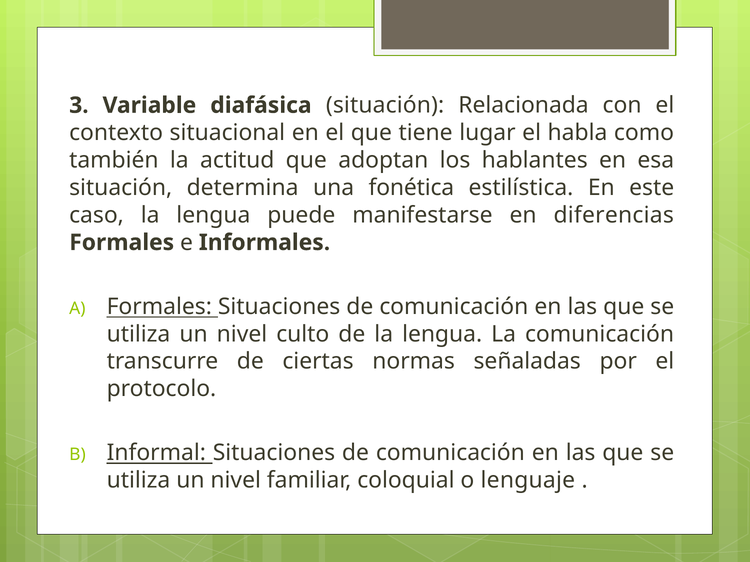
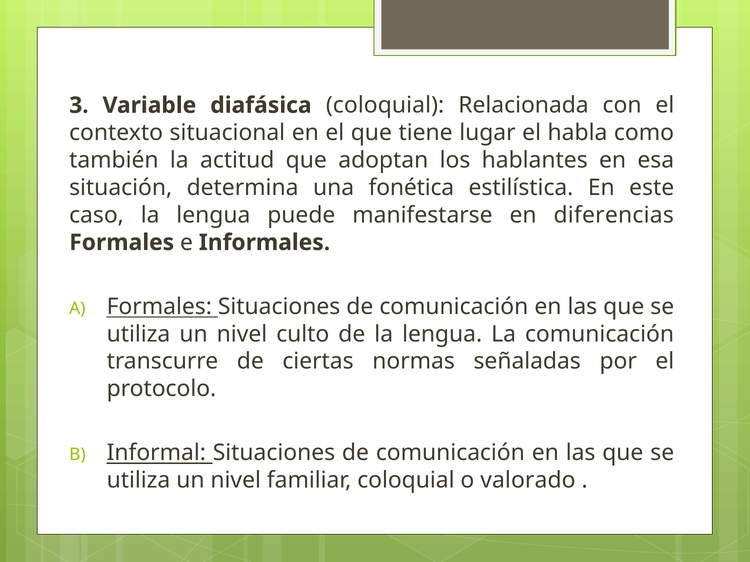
diafásica situación: situación -> coloquial
lenguaje: lenguaje -> valorado
